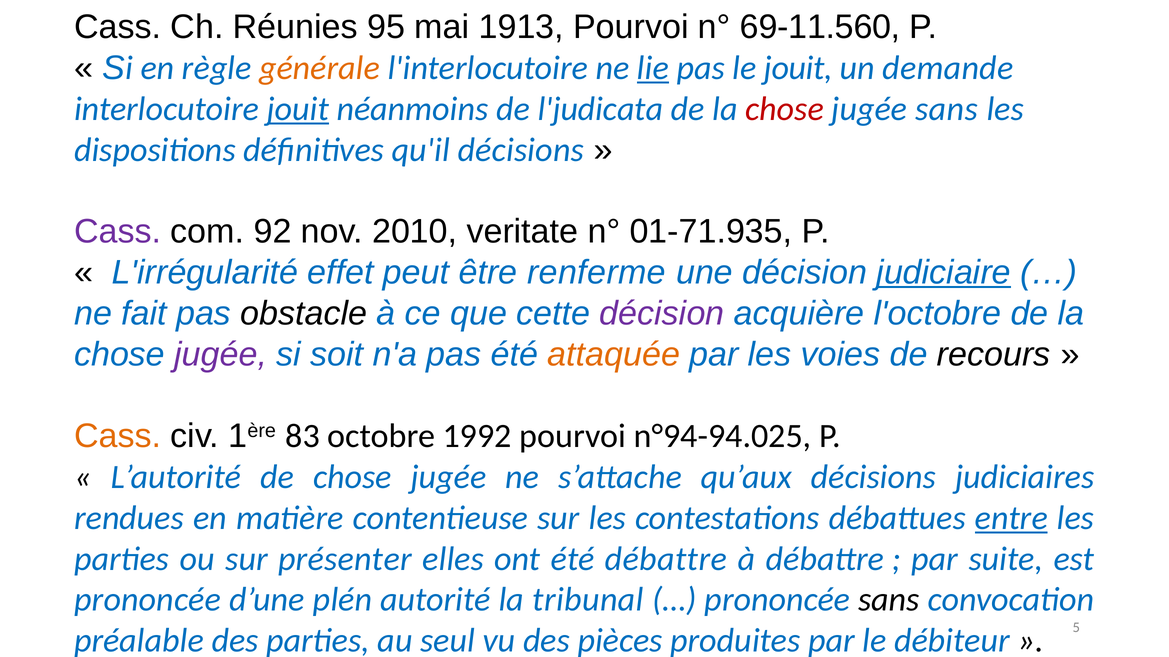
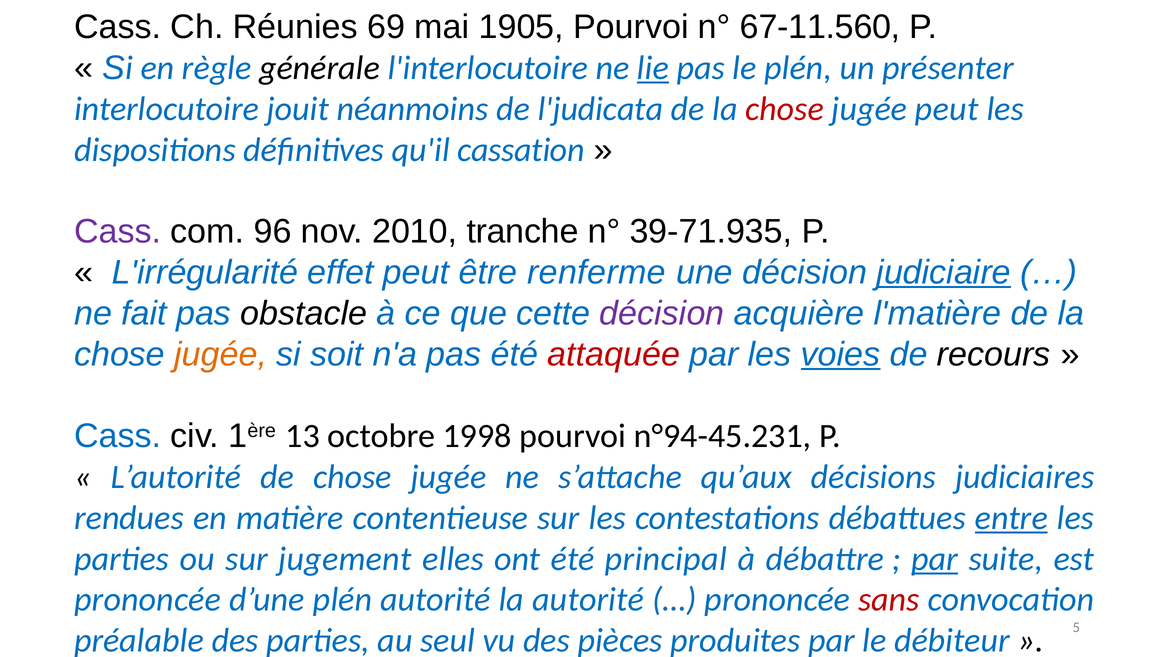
95: 95 -> 69
1913: 1913 -> 1905
69-11.560: 69-11.560 -> 67-11.560
générale colour: orange -> black
le jouit: jouit -> plén
demande: demande -> présenter
jouit at (298, 109) underline: present -> none
jugée sans: sans -> peut
qu'il décisions: décisions -> cassation
92: 92 -> 96
veritate: veritate -> tranche
01-71.935: 01-71.935 -> 39-71.935
l'octobre: l'octobre -> l'matière
jugée at (221, 355) colour: purple -> orange
attaquée colour: orange -> red
voies underline: none -> present
Cass at (118, 437) colour: orange -> blue
83: 83 -> 13
1992: 1992 -> 1998
n°94-94.025: n°94-94.025 -> n°94-45.231
présenter: présenter -> jugement
été débattre: débattre -> principal
par at (935, 559) underline: none -> present
la tribunal: tribunal -> autorité
sans at (889, 600) colour: black -> red
